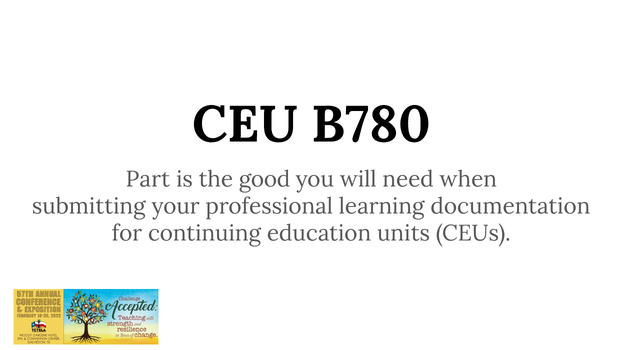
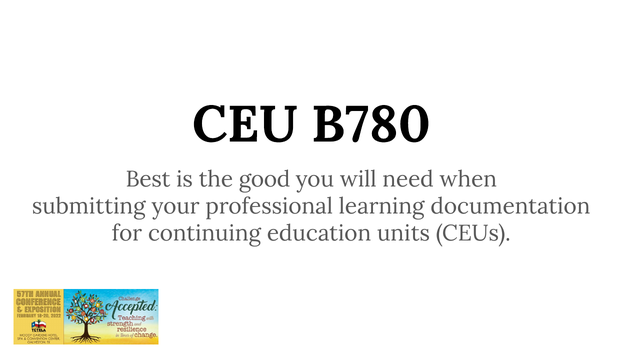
Part: Part -> Best
